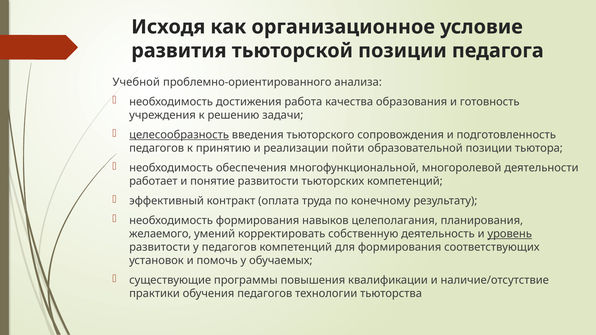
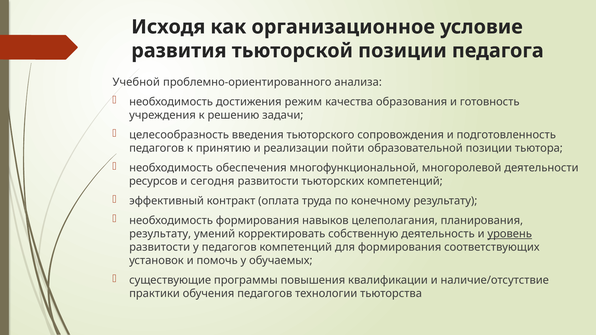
работа: работа -> режим
целесообразность underline: present -> none
работает: работает -> ресурсов
понятие: понятие -> сегодня
желаемого at (160, 234): желаемого -> результату
